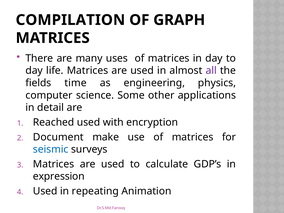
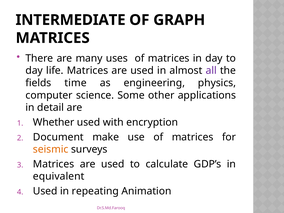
COMPILATION: COMPILATION -> INTERMEDIATE
Reached: Reached -> Whether
seismic colour: blue -> orange
expression: expression -> equivalent
